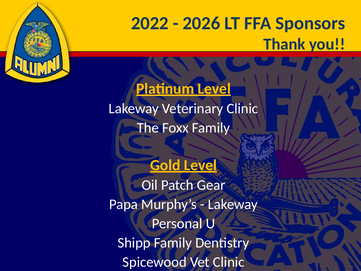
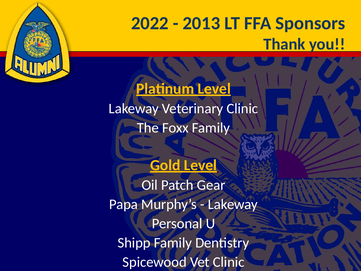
2026: 2026 -> 2013
